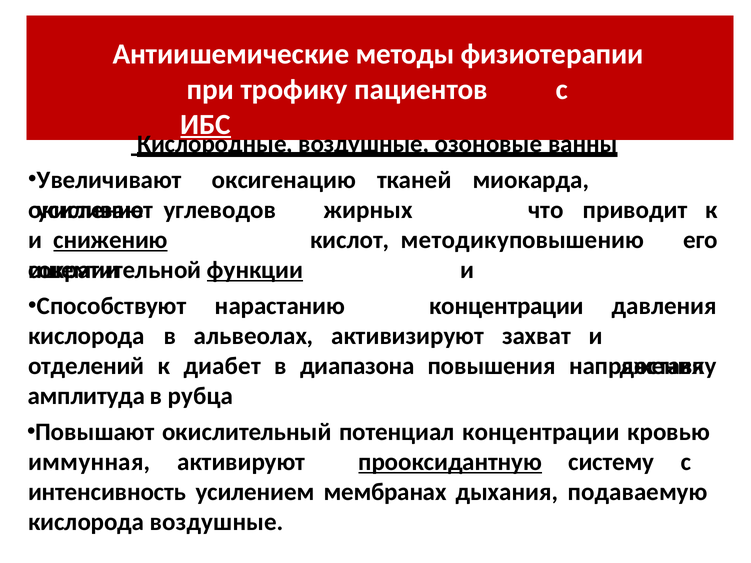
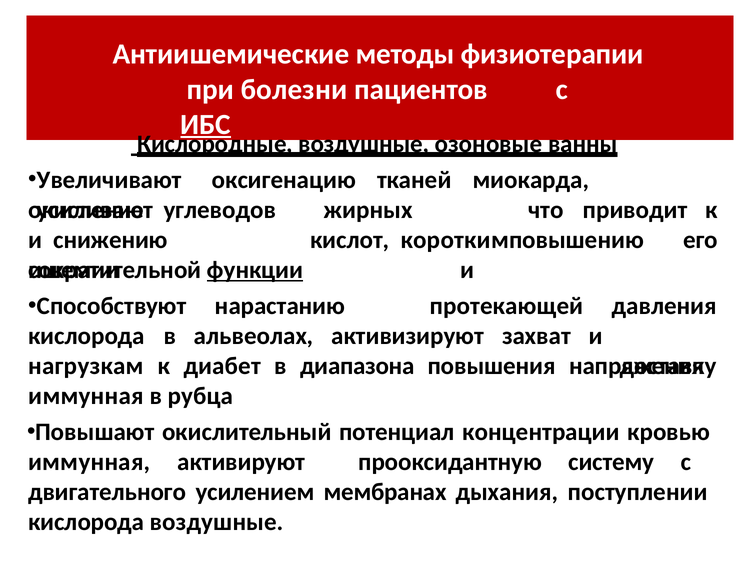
трофику: трофику -> болезни
снижению underline: present -> none
методику: методику -> коротким
нарастанию концентрации: концентрации -> протекающей
отделений: отделений -> нагрузкам
амплитуда at (86, 396): амплитуда -> иммунная
прооксидантную underline: present -> none
интенсивность: интенсивность -> двигательного
подаваемую: подаваемую -> поступлении
